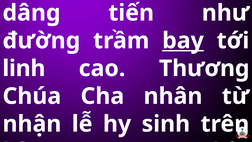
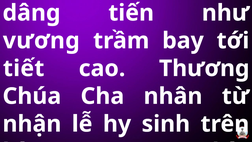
đường: đường -> vương
bay underline: present -> none
linh: linh -> tiết
